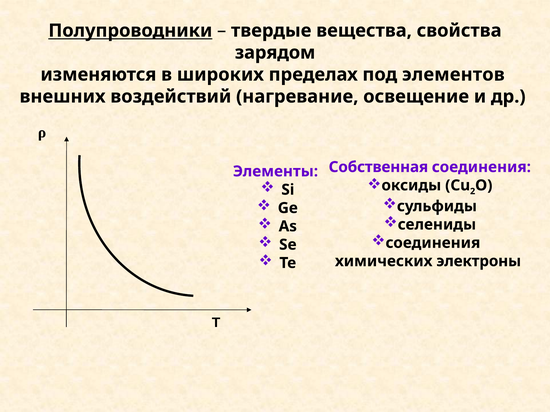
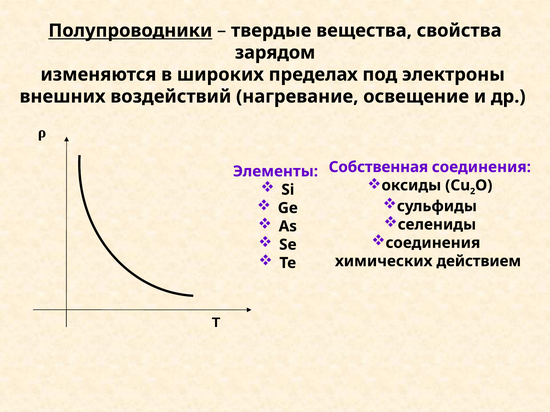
элементов: элементов -> электроны
электроны: электроны -> действием
